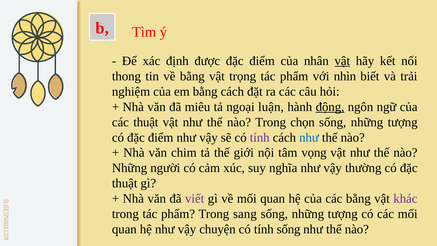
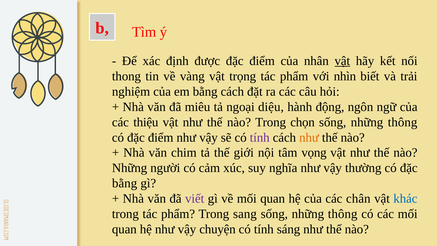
về bằng: bằng -> vàng
luận: luận -> diệu
động underline: present -> none
các thuật: thuật -> thiệu
tượng at (403, 122): tượng -> thông
như at (309, 137) colour: blue -> orange
thuật at (125, 183): thuật -> bằng
các bằng: bằng -> chân
khác colour: purple -> blue
tượng at (343, 214): tượng -> thông
tính sống: sống -> sáng
